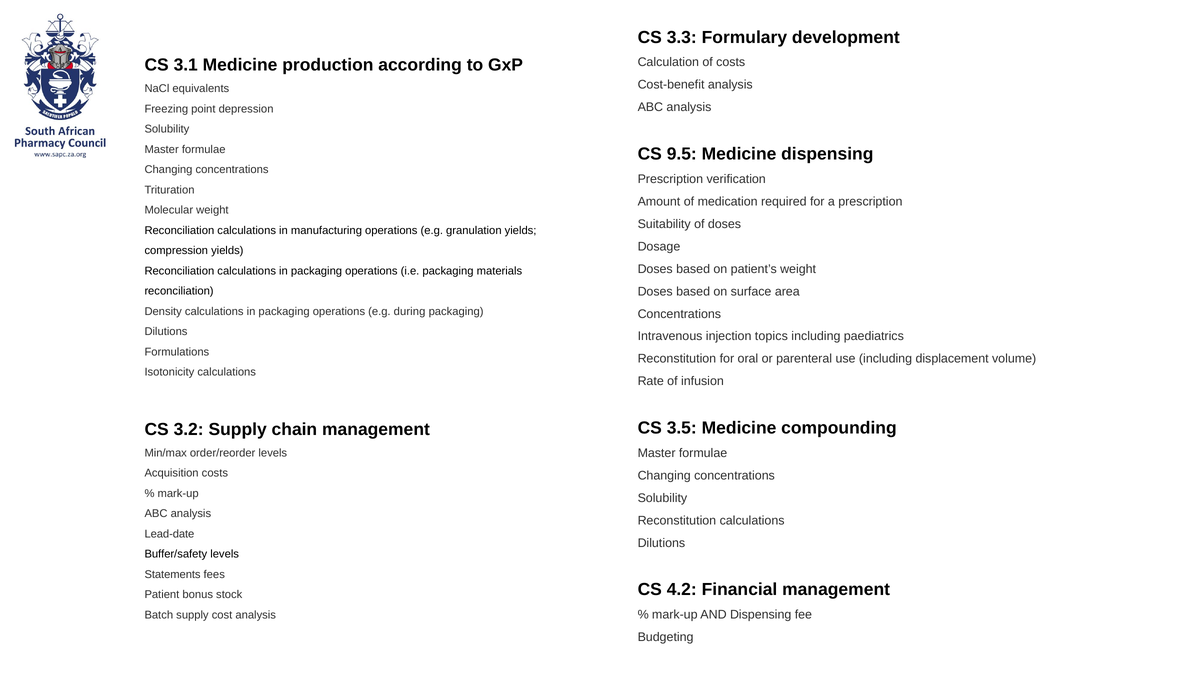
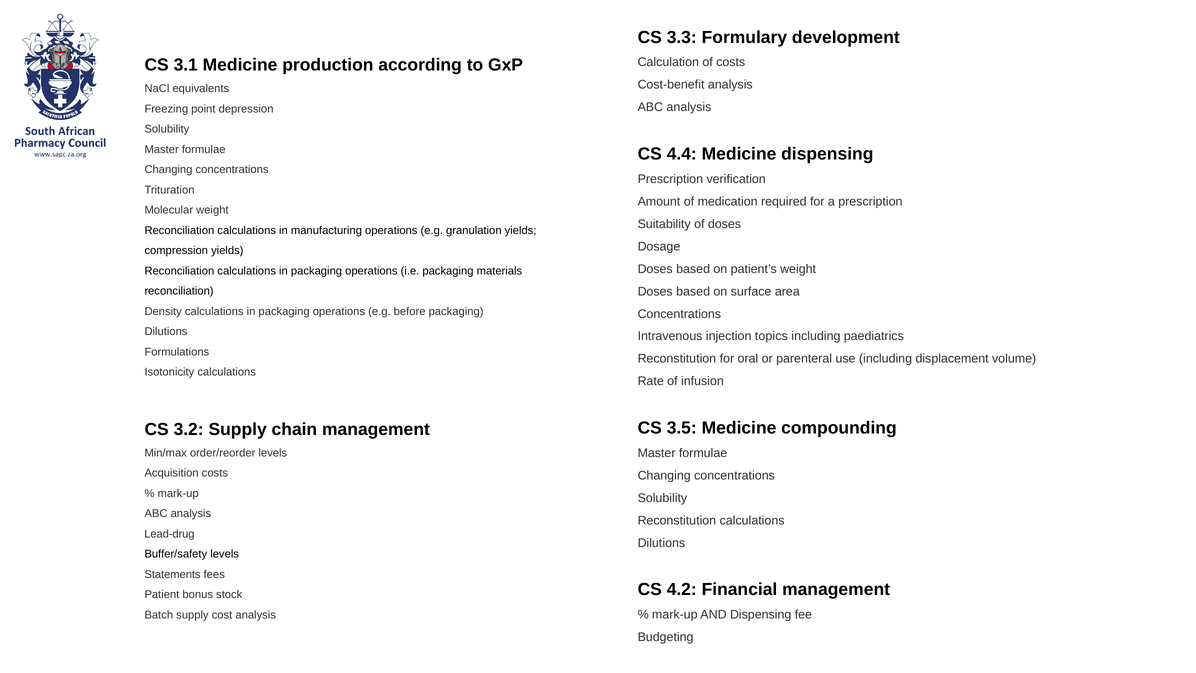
9.5: 9.5 -> 4.4
during: during -> before
Lead-date: Lead-date -> Lead-drug
